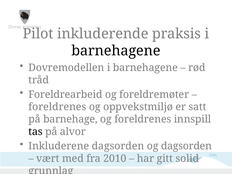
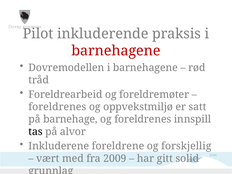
barnehagene at (116, 51) colour: black -> red
Inkluderene dagsorden: dagsorden -> foreldrene
og dagsorden: dagsorden -> forskjellig
2010: 2010 -> 2009
